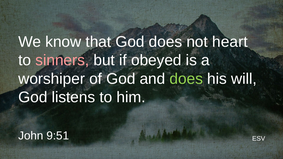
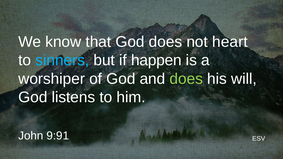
sinners colour: pink -> light blue
obeyed: obeyed -> happen
9:51: 9:51 -> 9:91
